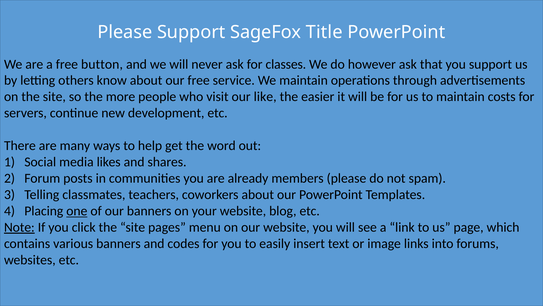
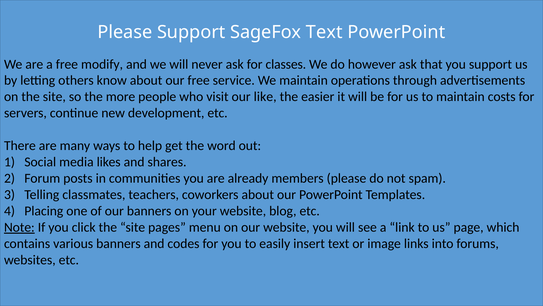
SageFox Title: Title -> Text
button: button -> modify
one underline: present -> none
